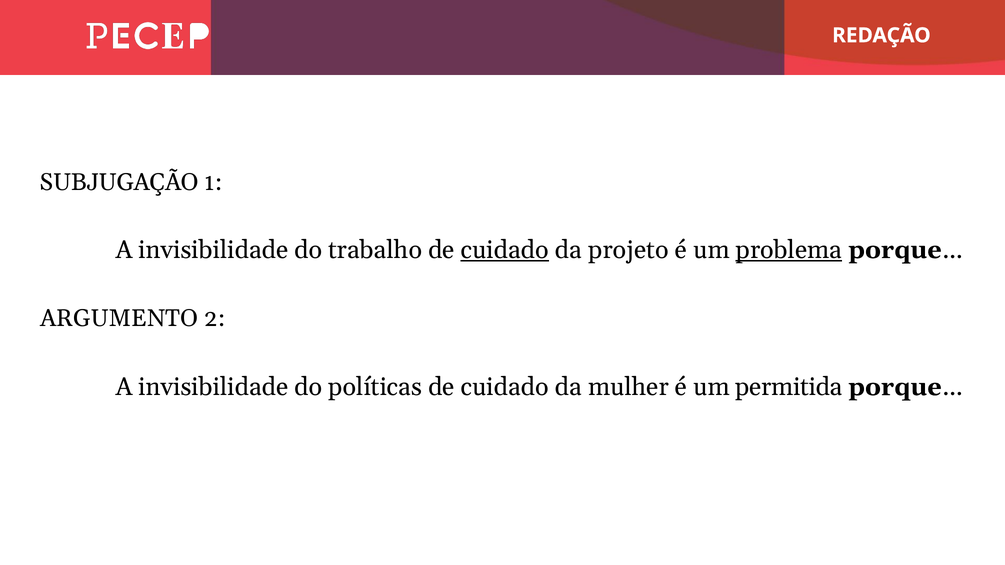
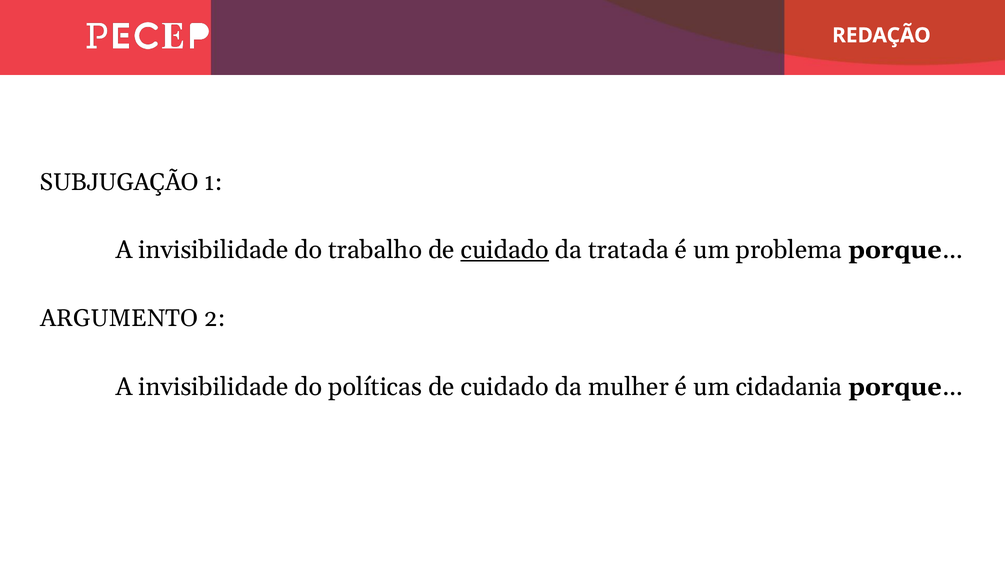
projeto: projeto -> tratada
problema underline: present -> none
permitida: permitida -> cidadania
